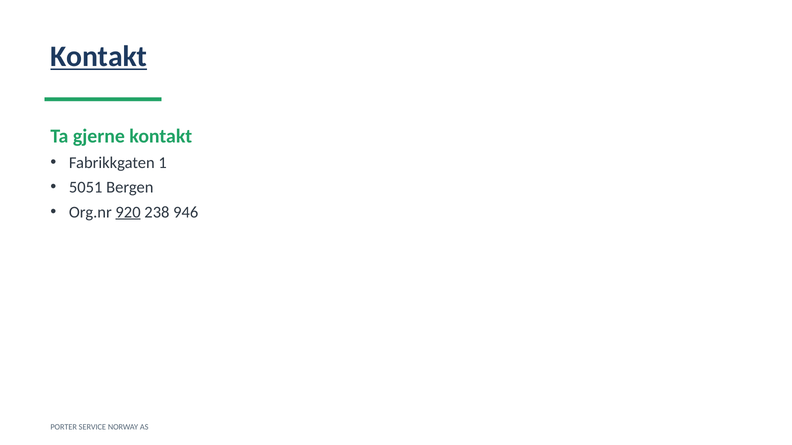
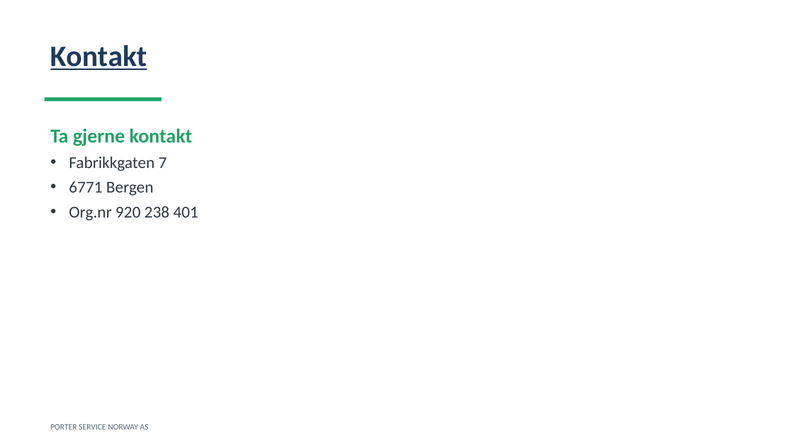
1: 1 -> 7
5051: 5051 -> 6771
920 underline: present -> none
946: 946 -> 401
